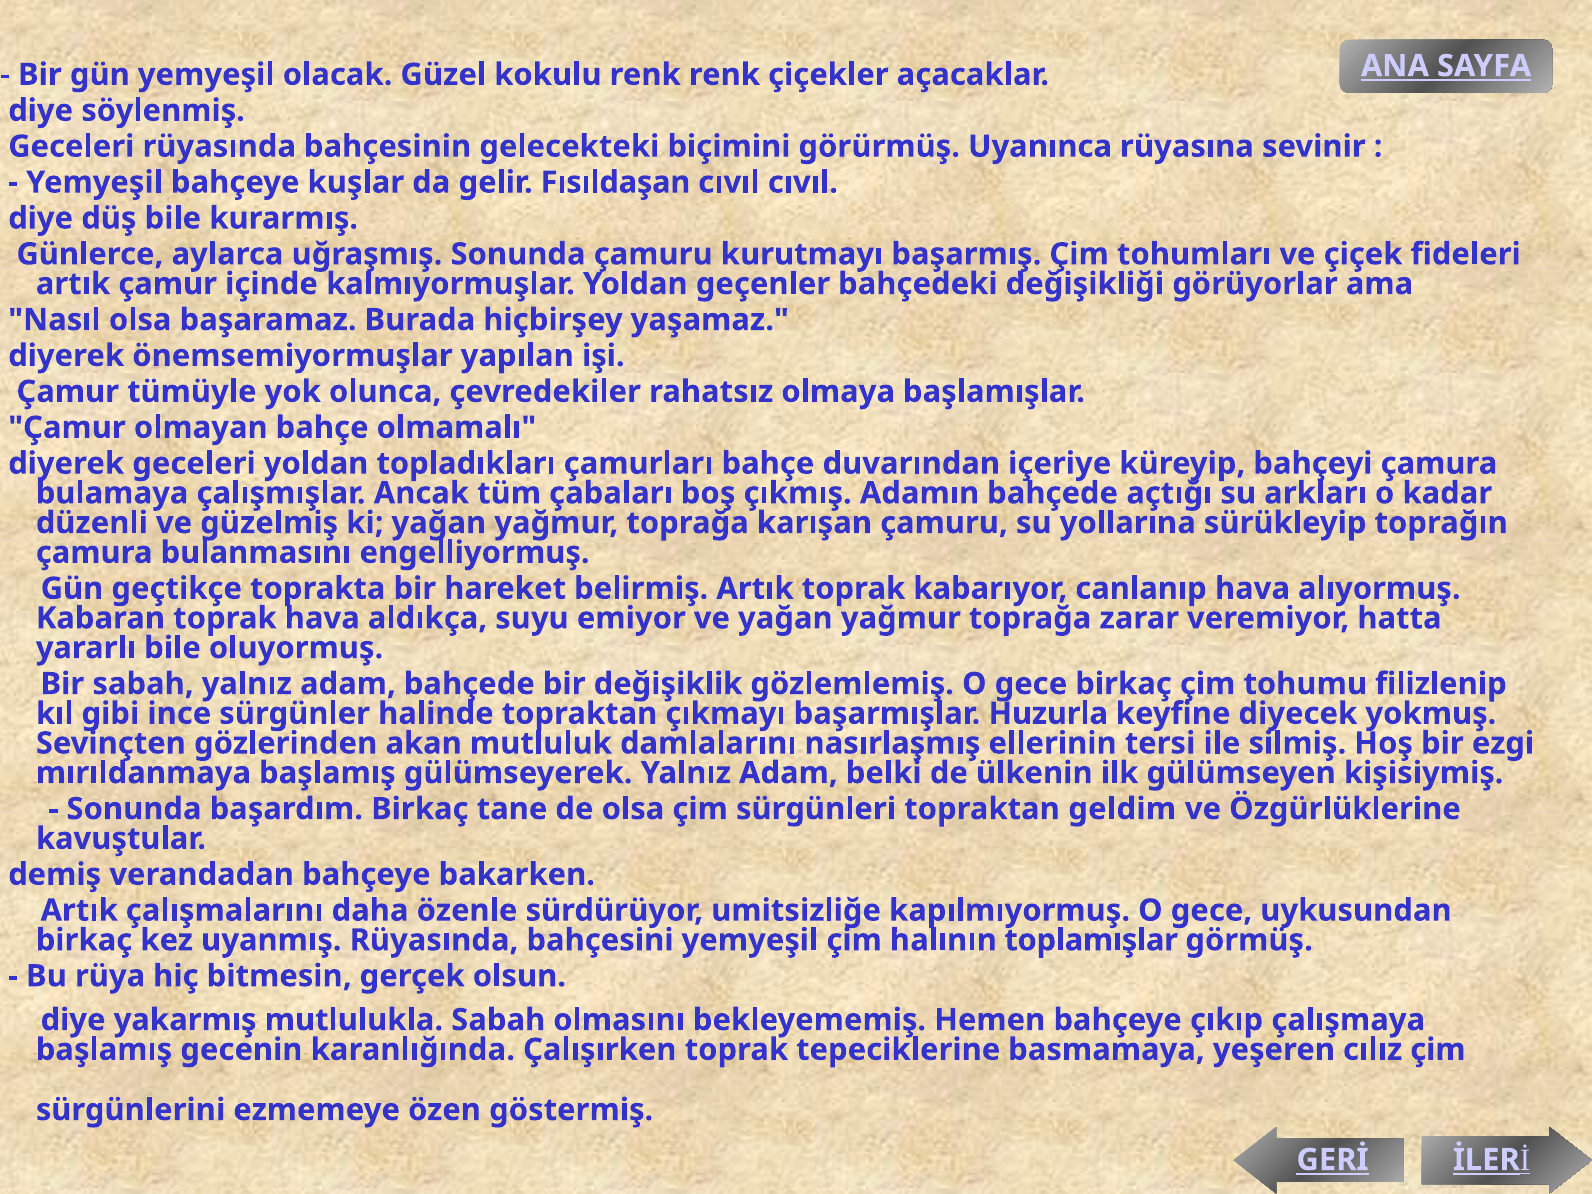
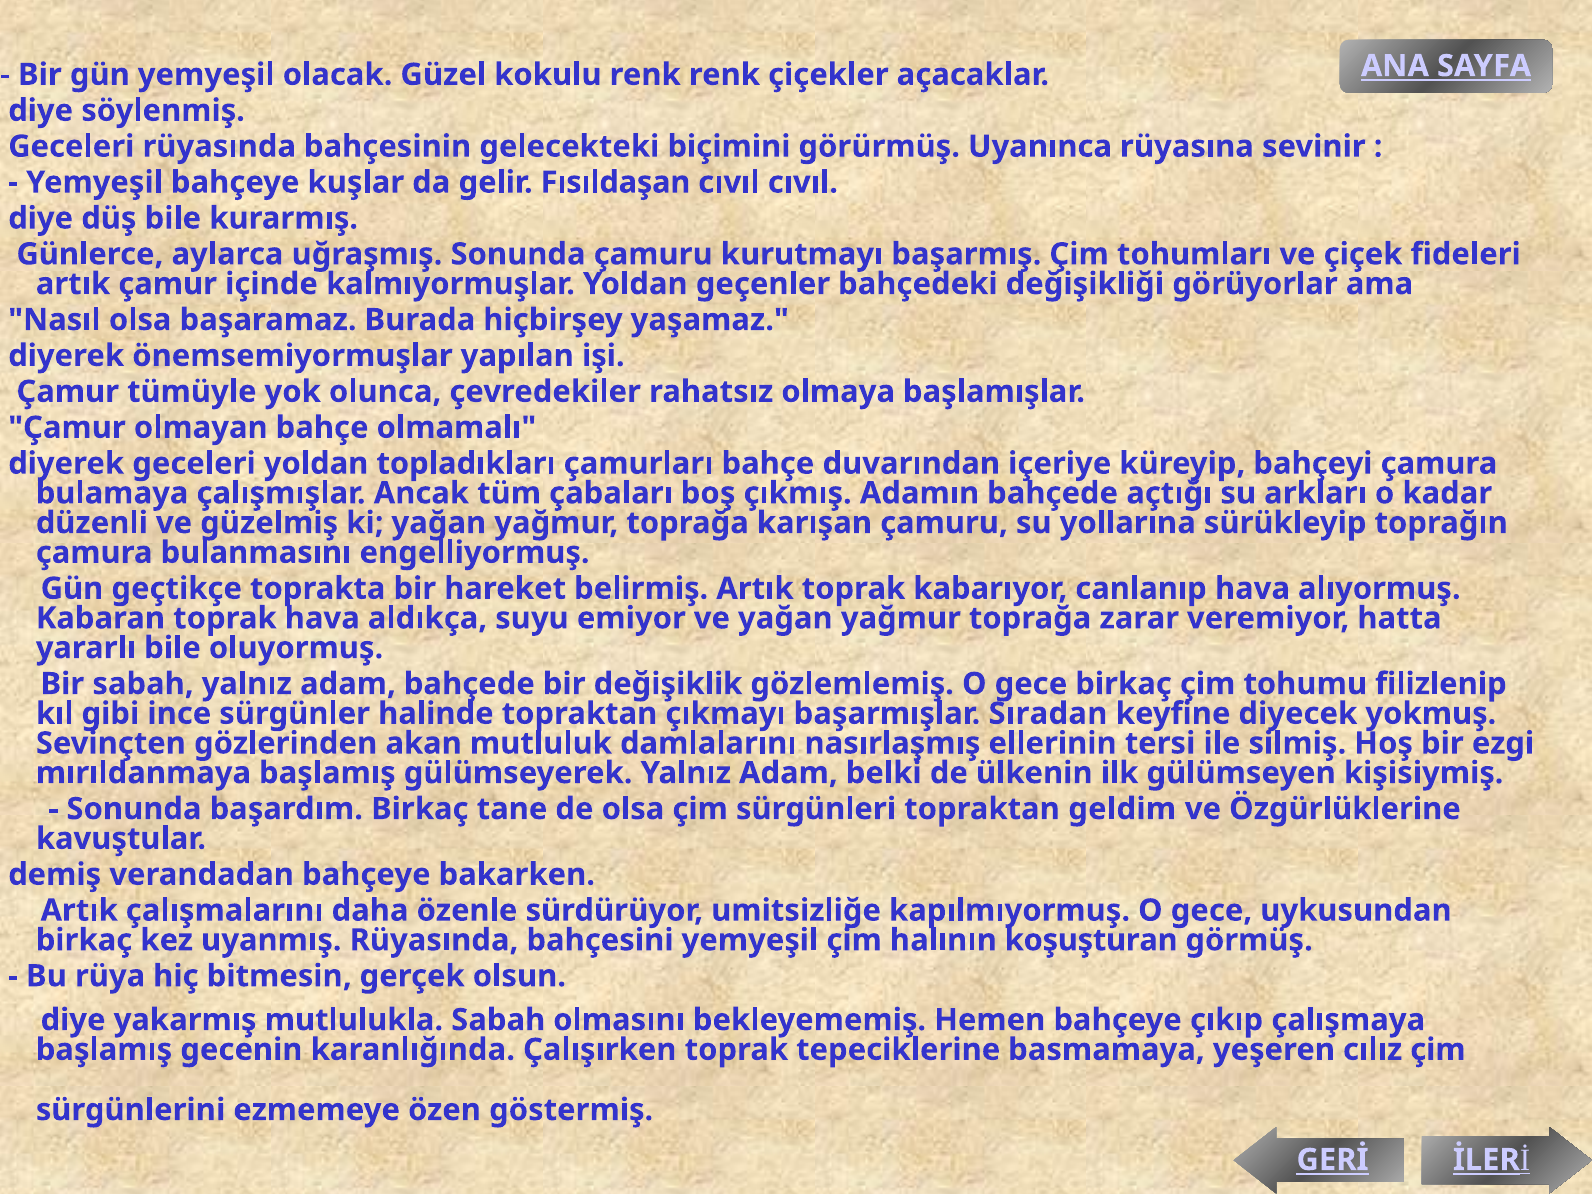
Huzurla: Huzurla -> Sıradan
toplamışlar: toplamışlar -> koşuşturan
